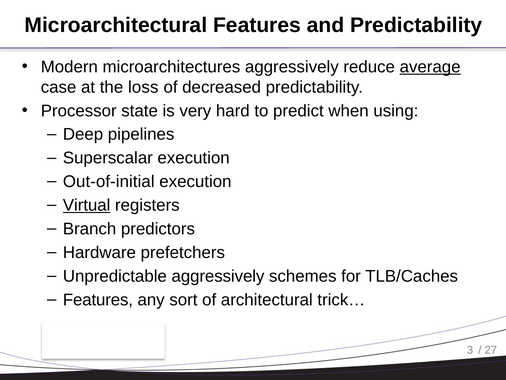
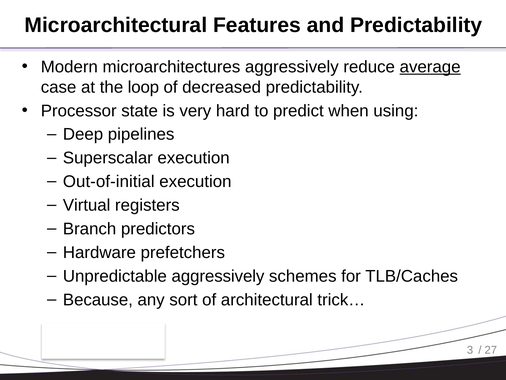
loss: loss -> loop
Virtual underline: present -> none
Features at (98, 299): Features -> Because
